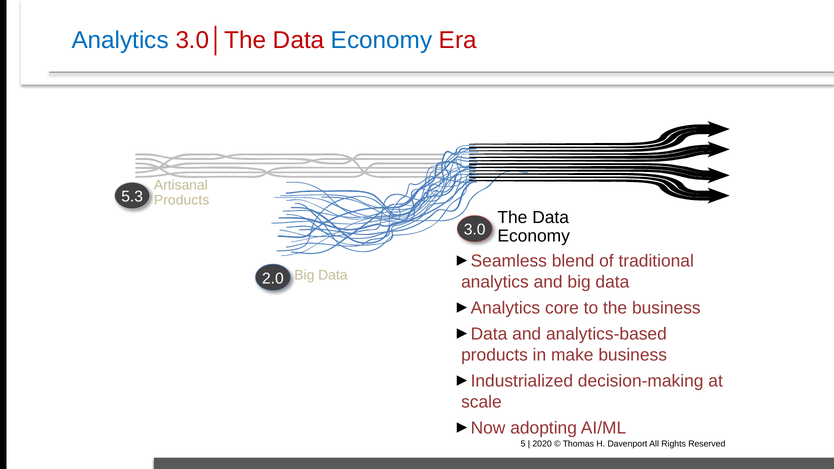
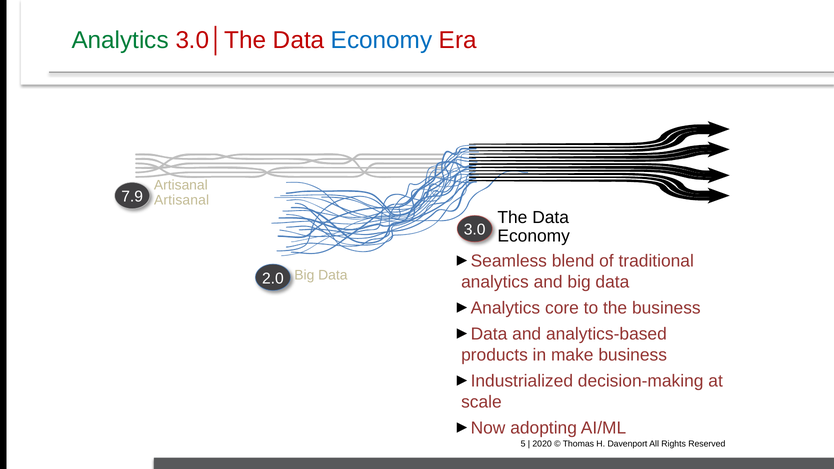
Analytics at (120, 40) colour: blue -> green
5.3: 5.3 -> 7.9
Products at (182, 200): Products -> Artisanal
